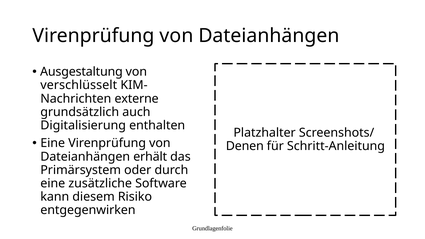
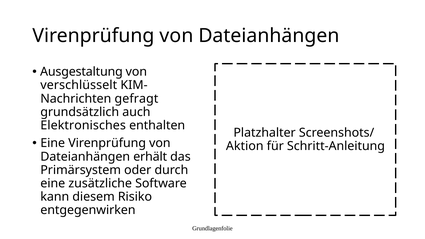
externe: externe -> gefragt
Digitalisierung: Digitalisierung -> Elektronisches
Denen: Denen -> Aktion
